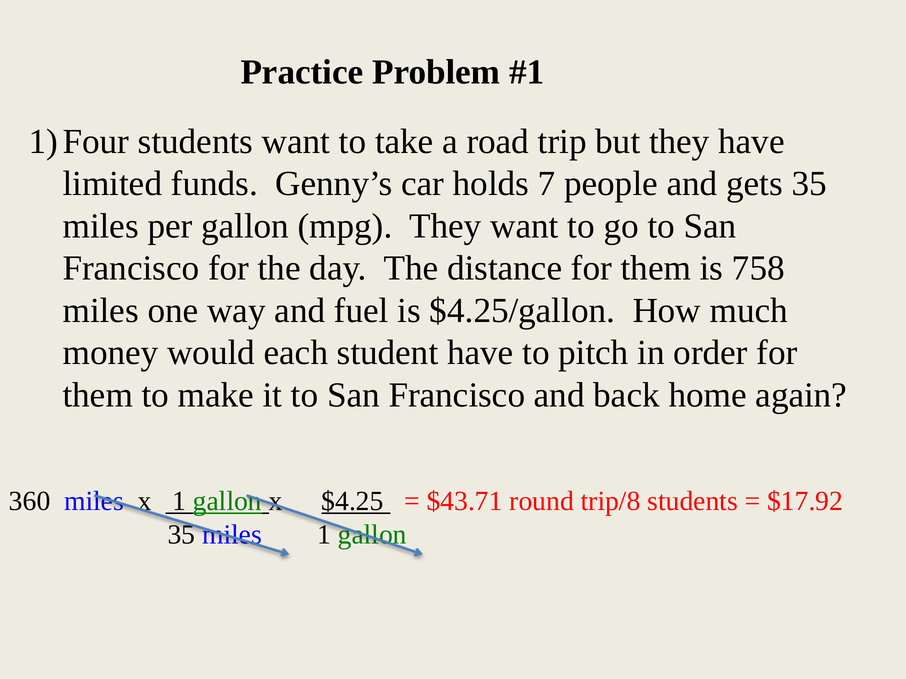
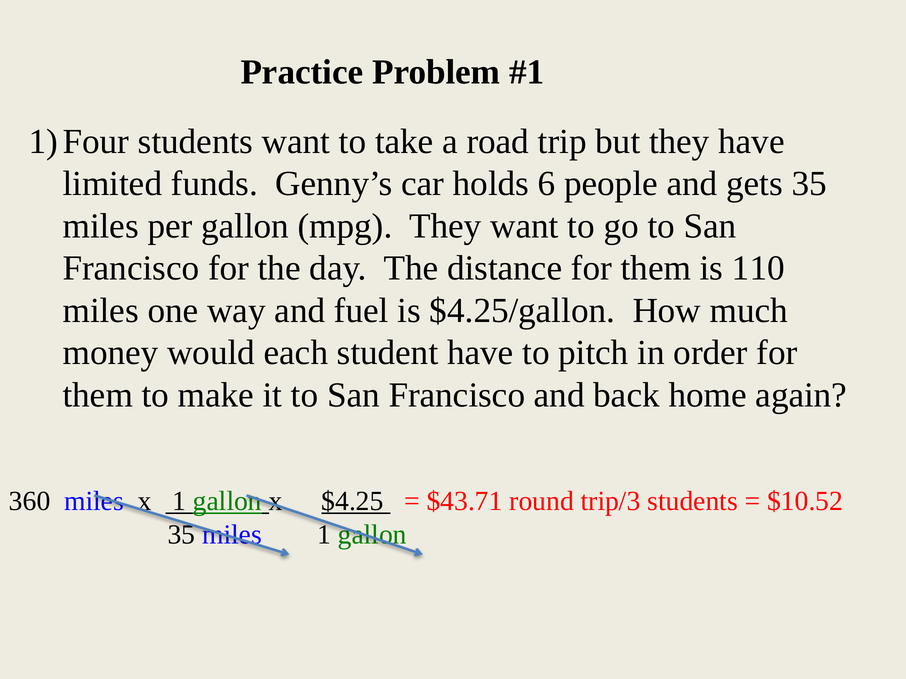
7: 7 -> 6
758: 758 -> 110
trip/8: trip/8 -> trip/3
$17.92: $17.92 -> $10.52
